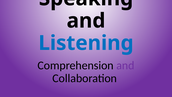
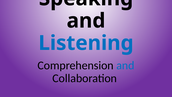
and at (125, 65) colour: purple -> blue
